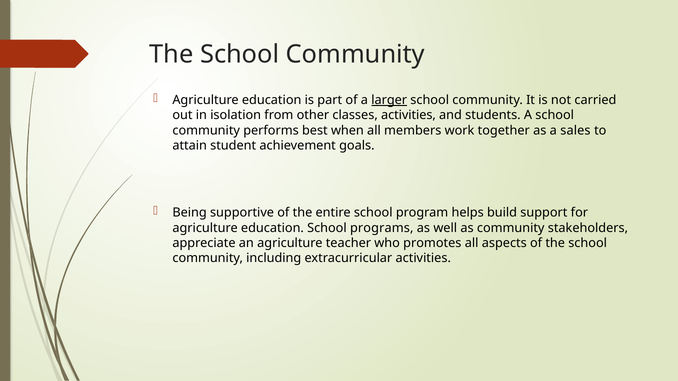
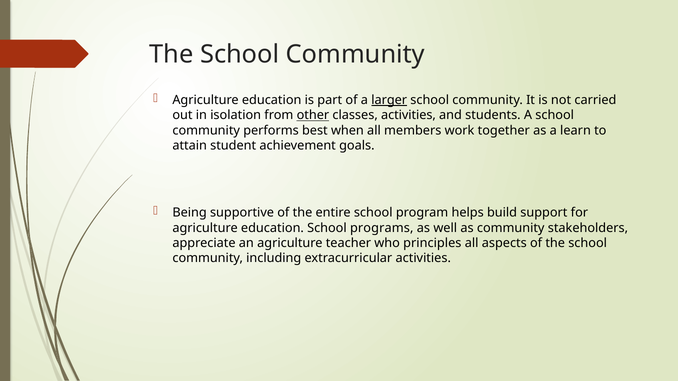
other underline: none -> present
sales: sales -> learn
promotes: promotes -> principles
